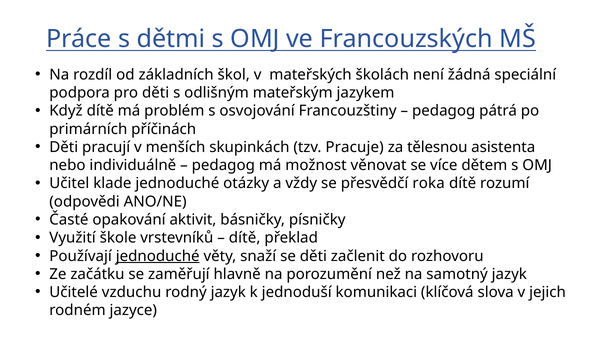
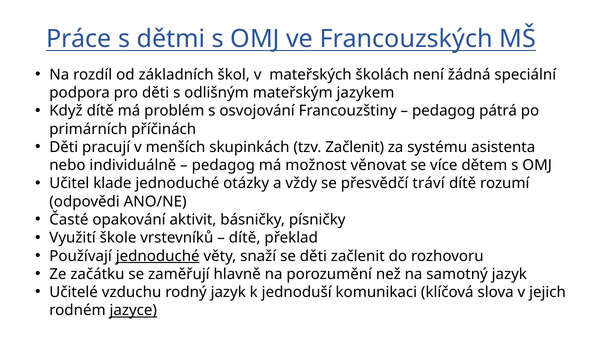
tzv Pracuje: Pracuje -> Začlenit
tělesnou: tělesnou -> systému
roka: roka -> tráví
jazyce underline: none -> present
